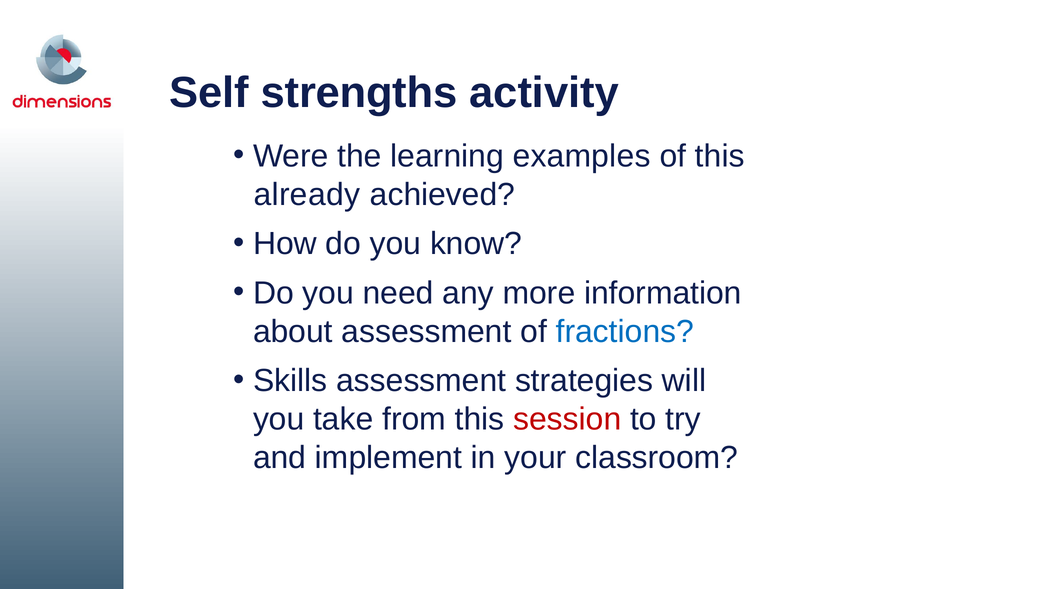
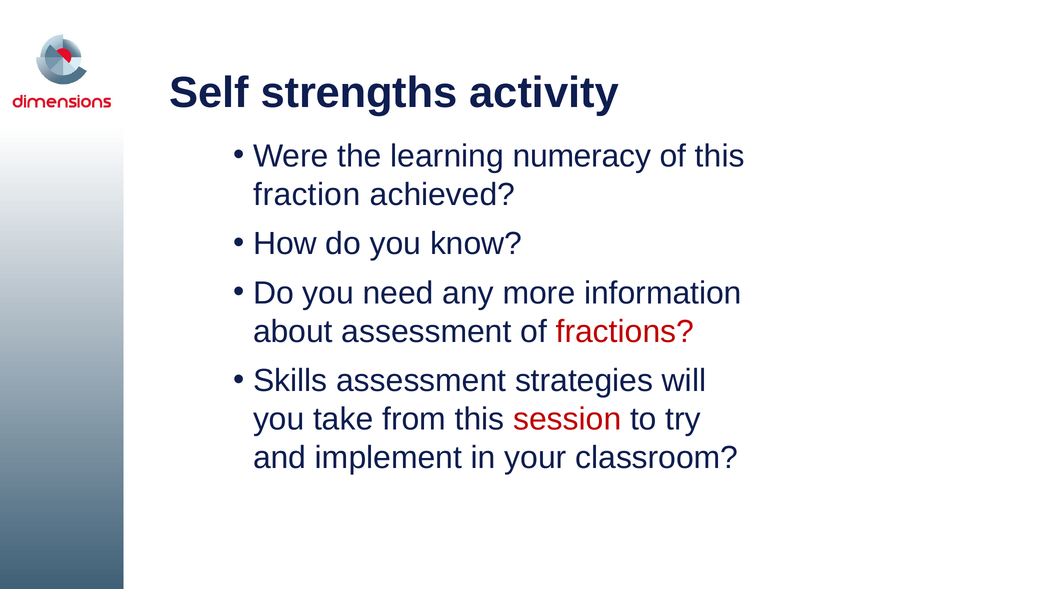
examples: examples -> numeracy
already: already -> fraction
fractions colour: blue -> red
